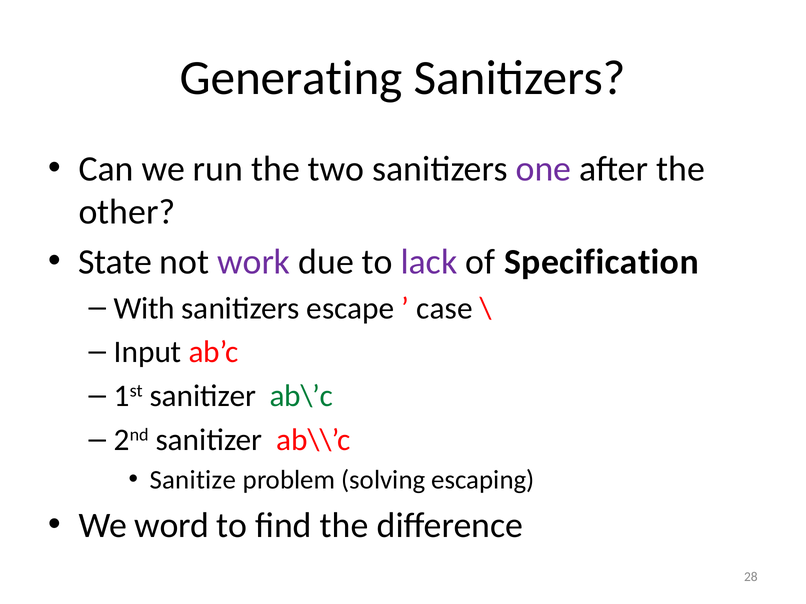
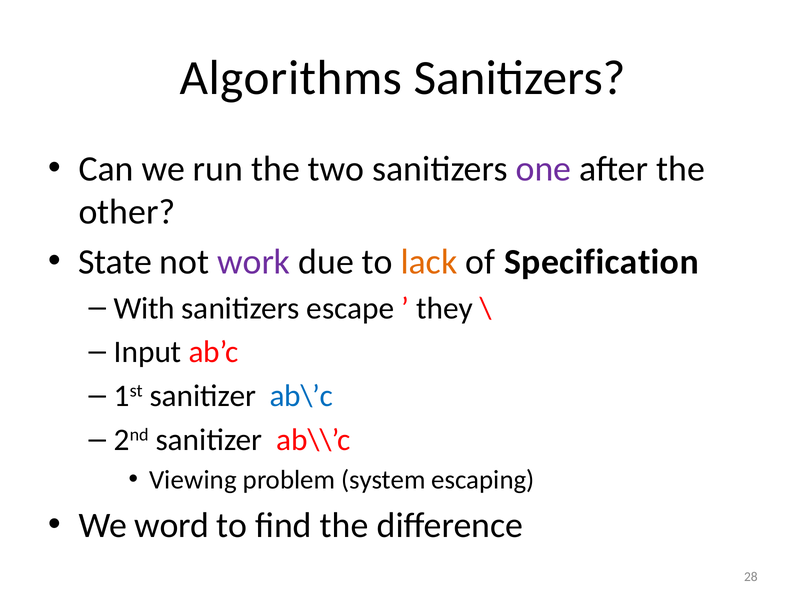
Generating: Generating -> Algorithms
lack colour: purple -> orange
case: case -> they
ab\’c colour: green -> blue
Sanitize: Sanitize -> Viewing
solving: solving -> system
